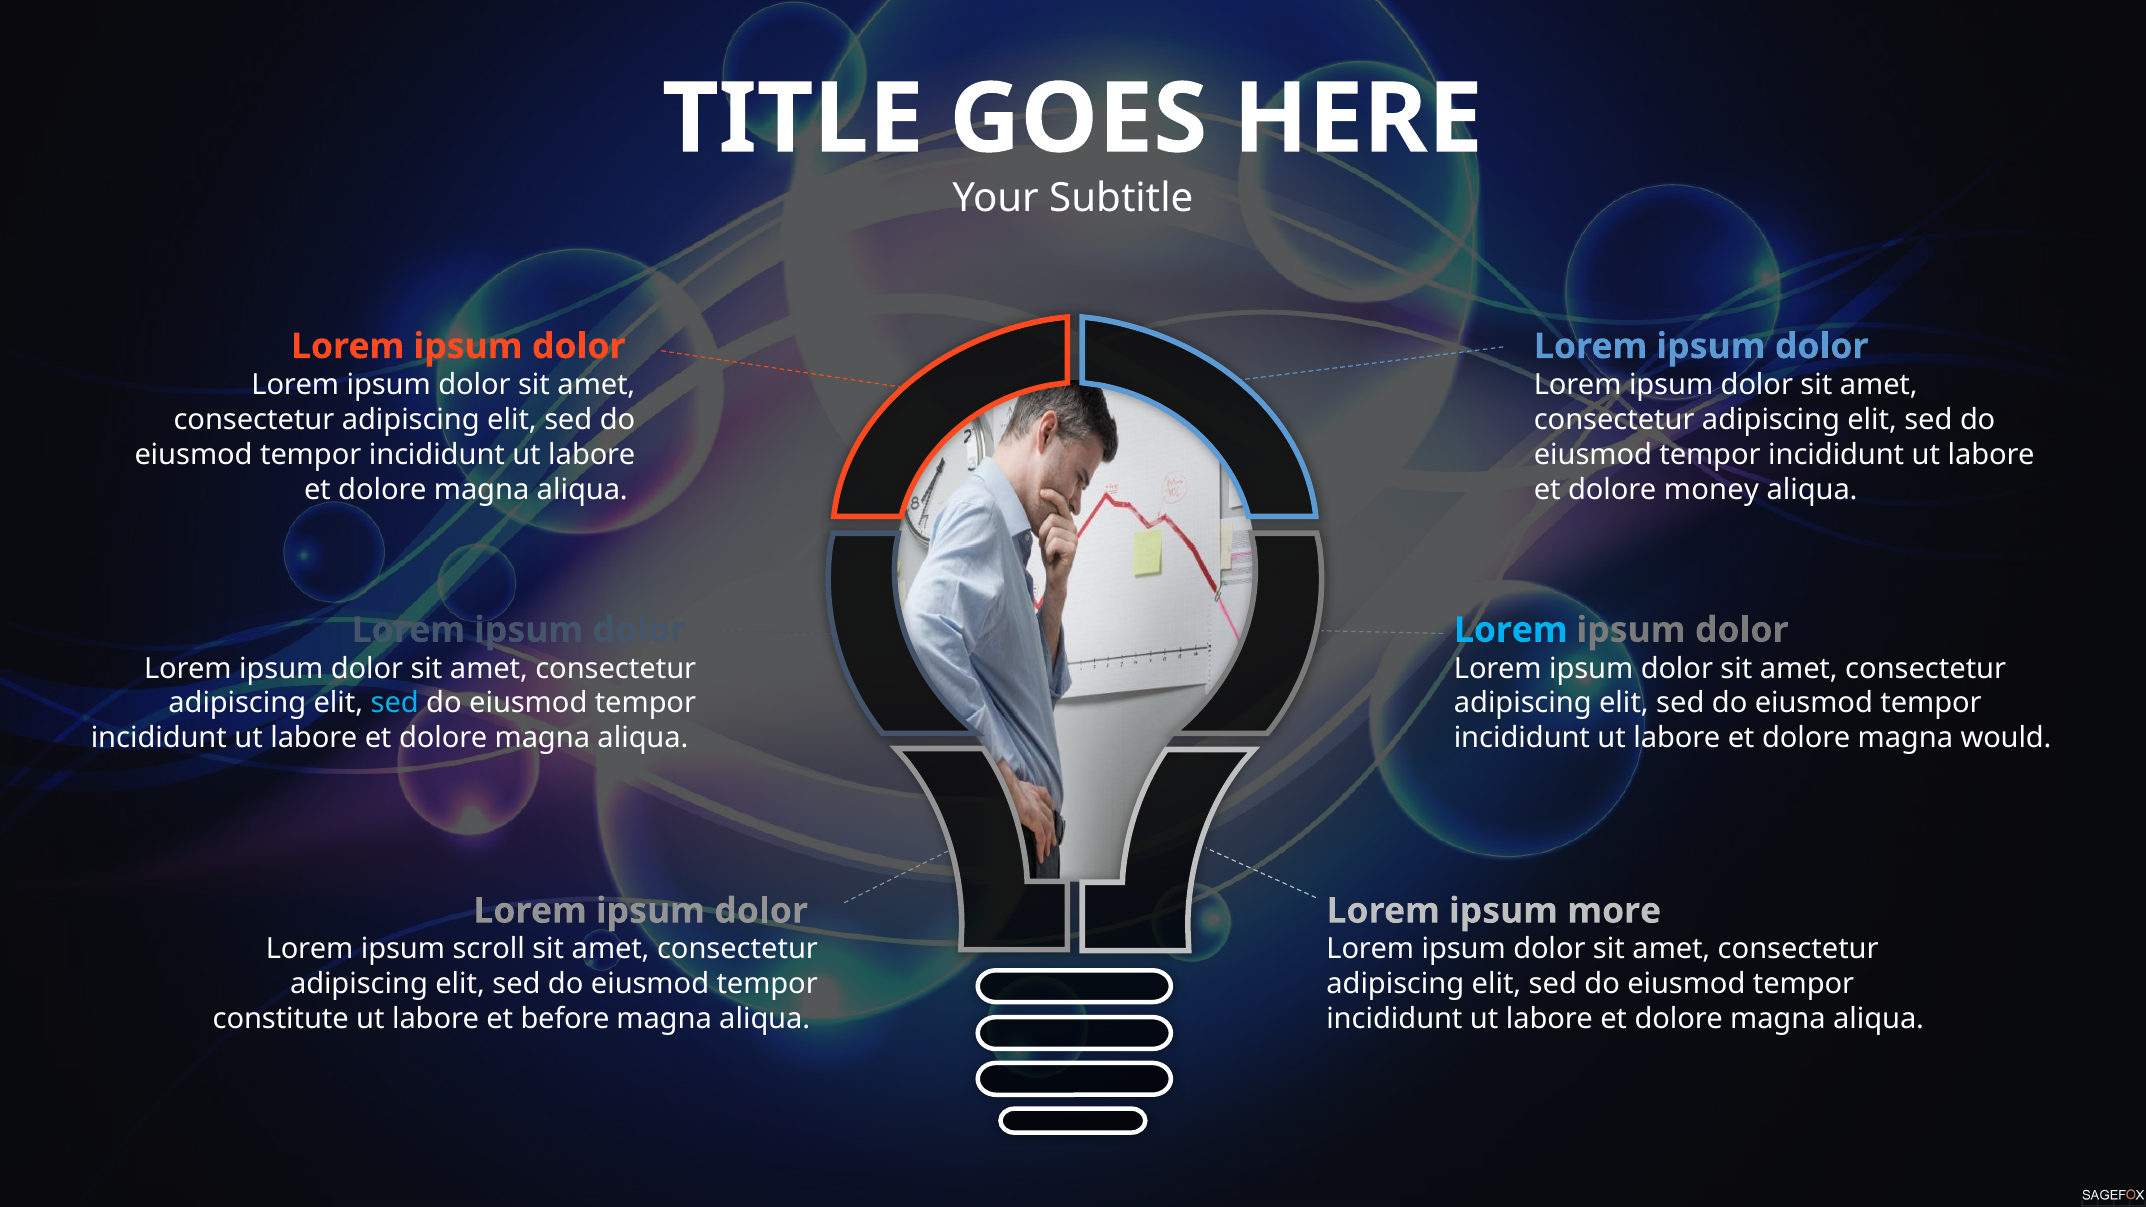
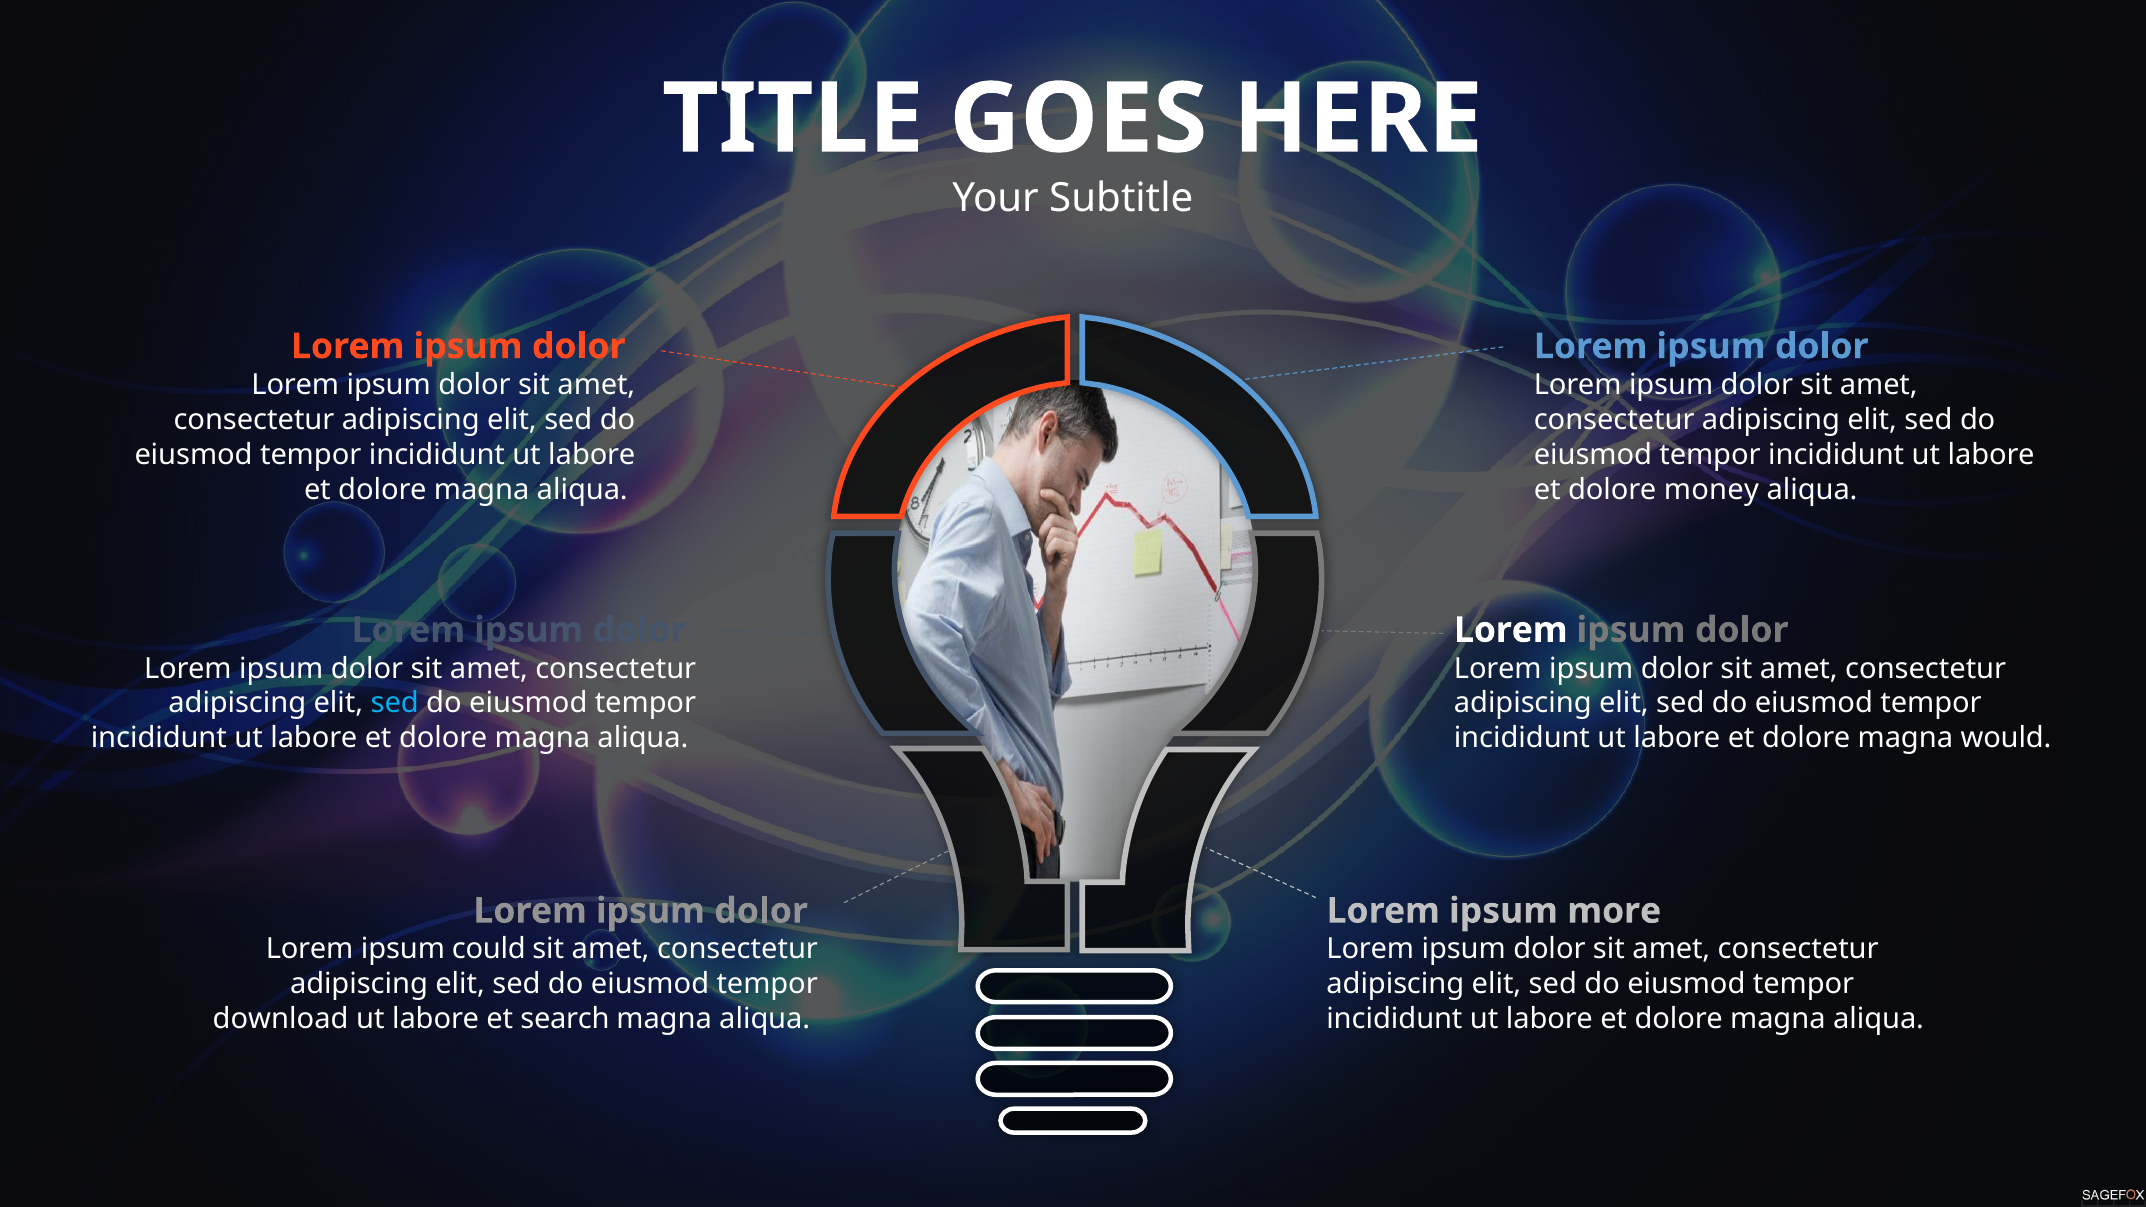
Lorem at (1511, 630) colour: light blue -> white
scroll: scroll -> could
constitute: constitute -> download
before: before -> search
